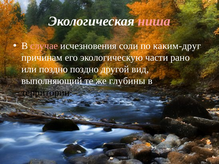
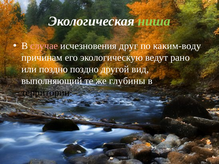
ниша colour: pink -> light green
соли: соли -> друг
каким-друг: каким-друг -> каким-воду
части: части -> ведут
